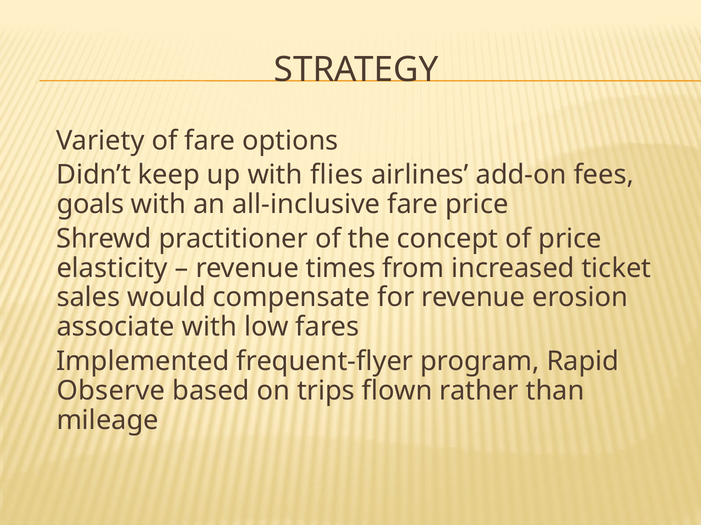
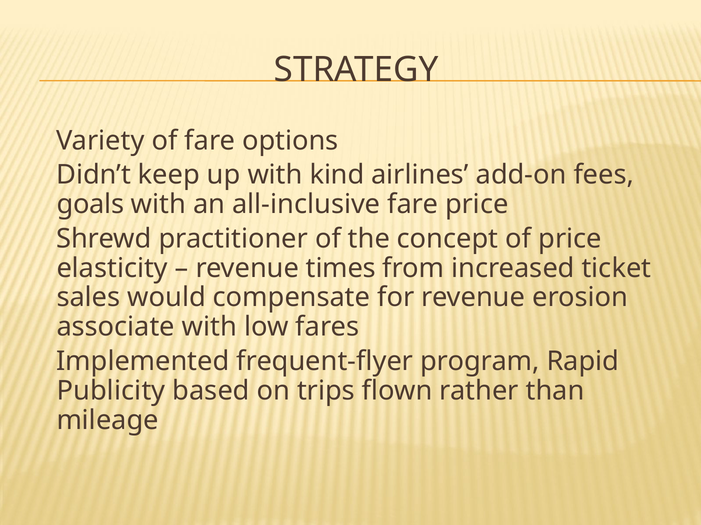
flies: flies -> kind
Observe: Observe -> Publicity
